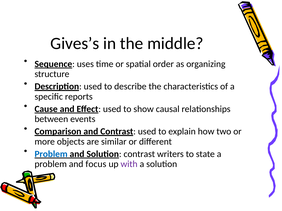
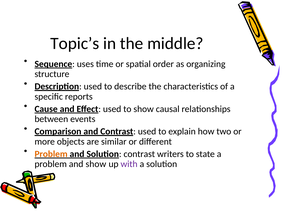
Gives’s: Gives’s -> Topic’s
Problem at (51, 154) colour: blue -> orange
and focus: focus -> show
